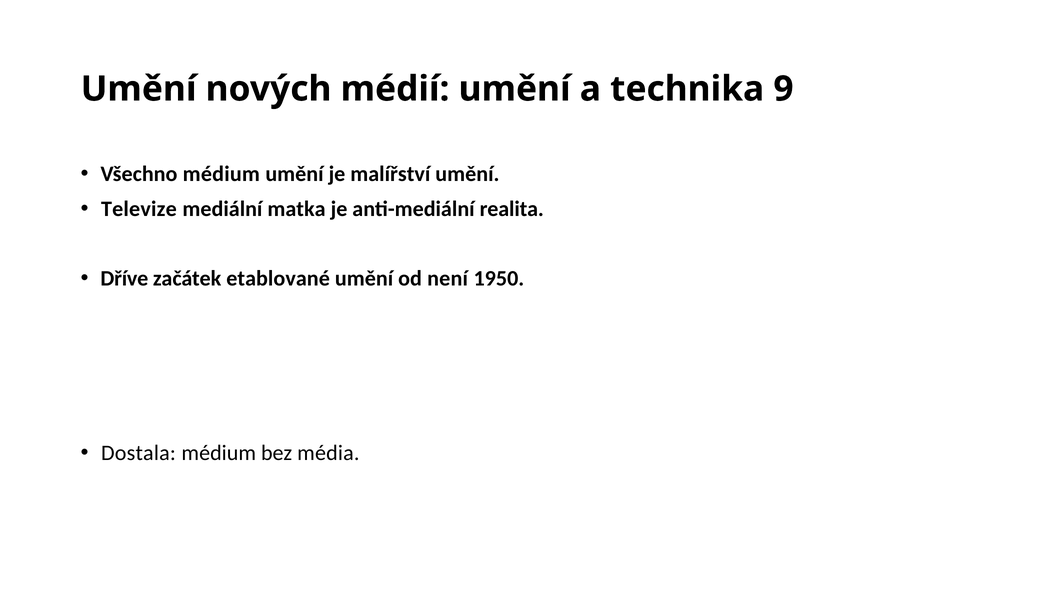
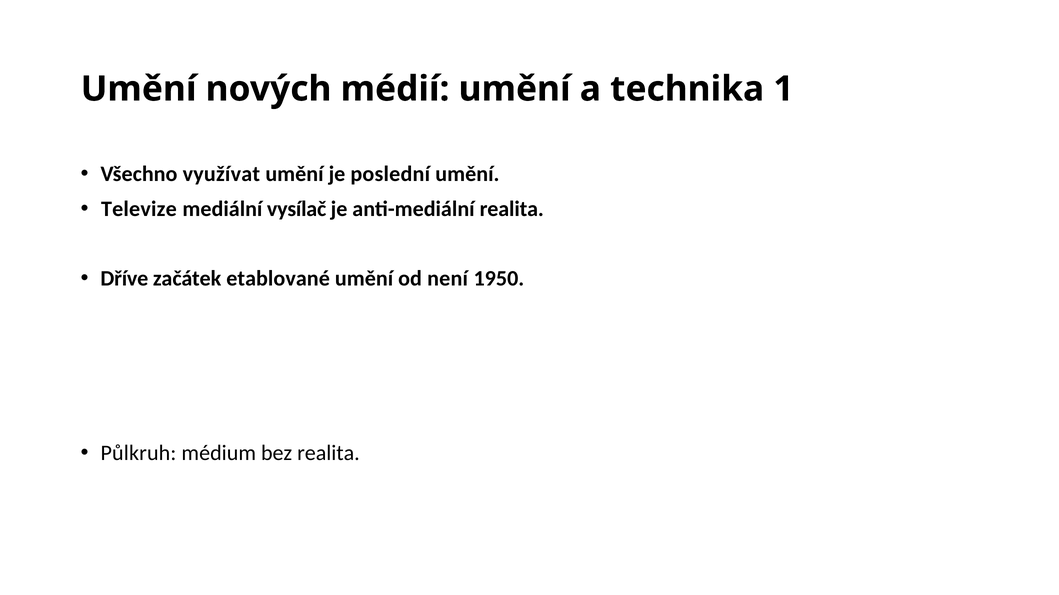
9: 9 -> 1
Všechno médium: médium -> využívat
malířství: malířství -> poslední
matka: matka -> vysílač
Dostala: Dostala -> Půlkruh
bez média: média -> realita
